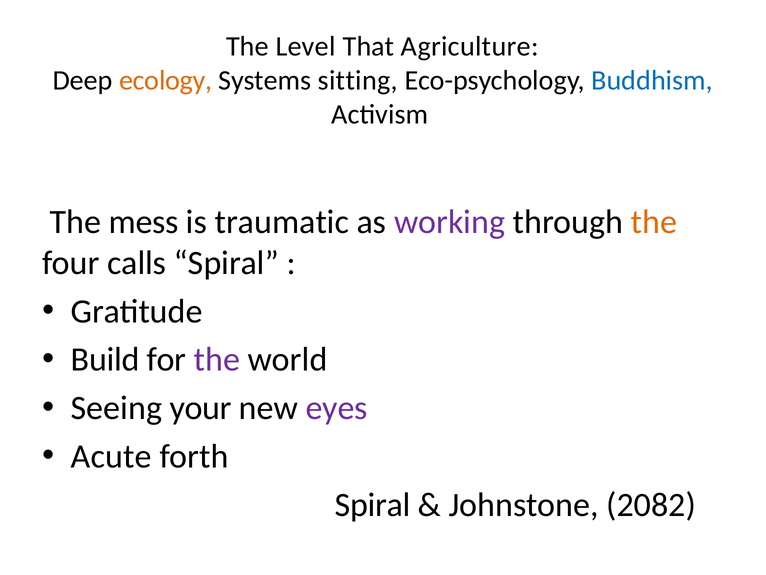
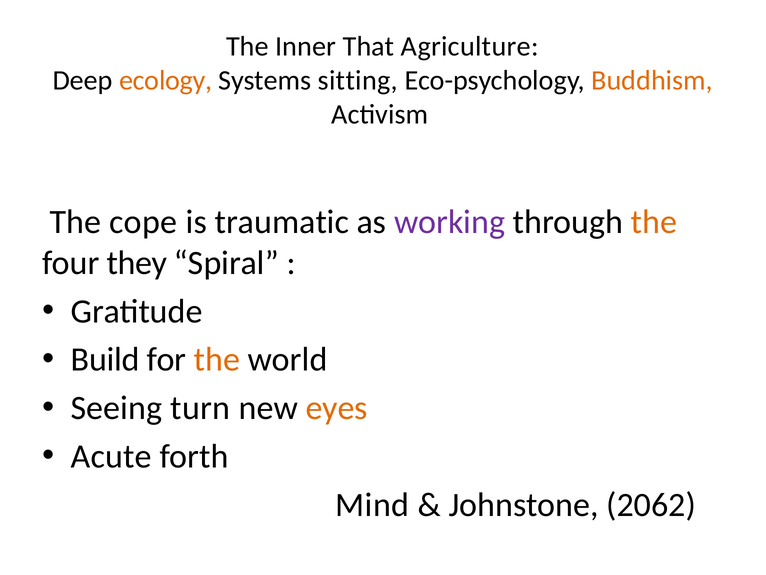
Level: Level -> Inner
Buddhism colour: blue -> orange
mess: mess -> cope
calls: calls -> they
the at (217, 359) colour: purple -> orange
your: your -> turn
eyes colour: purple -> orange
Spiral at (373, 504): Spiral -> Mind
2082: 2082 -> 2062
